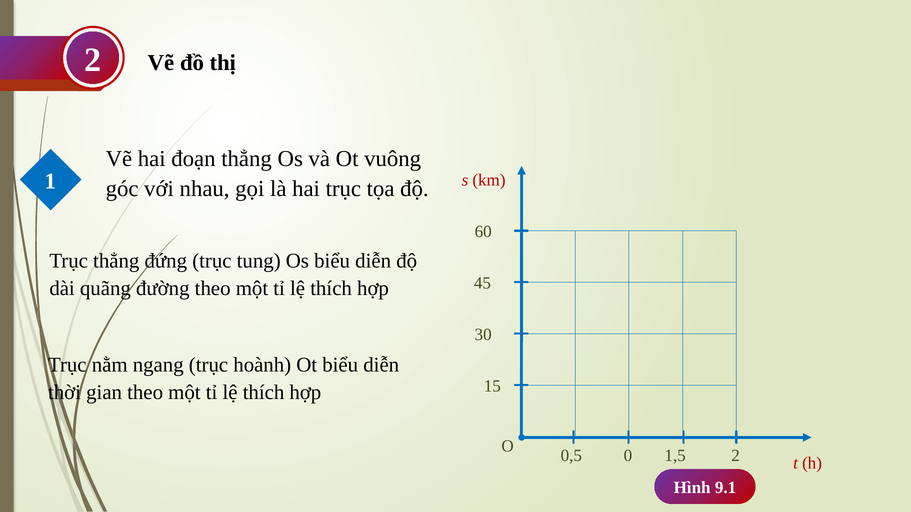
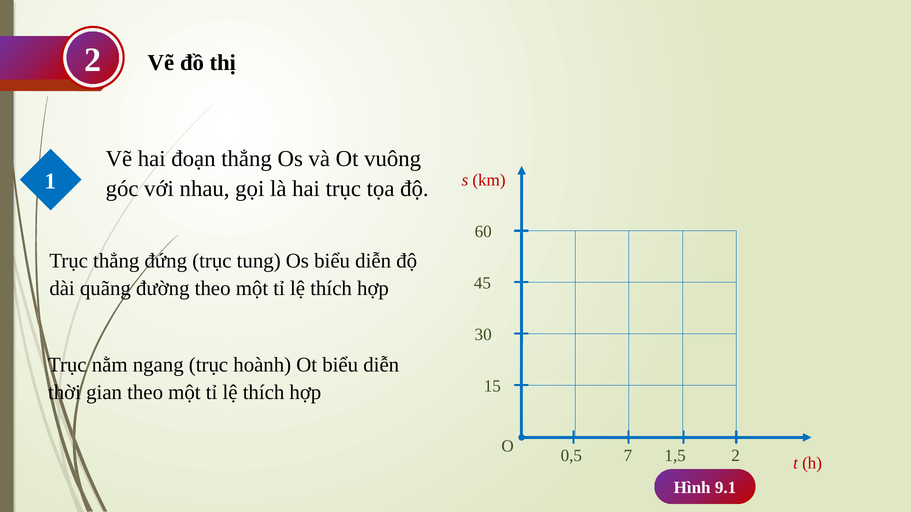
0: 0 -> 7
